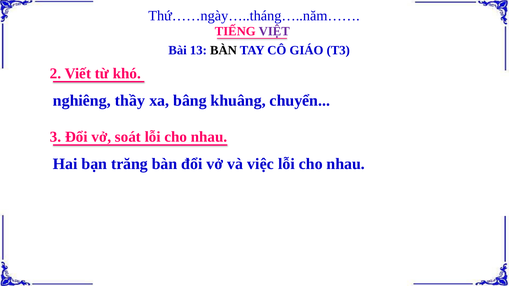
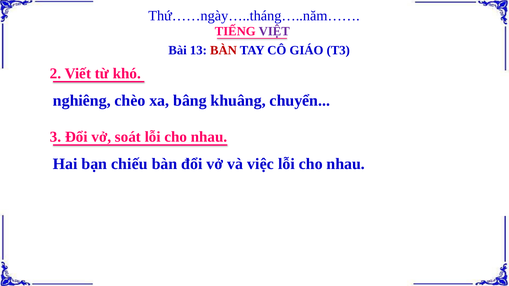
BÀN at (223, 50) colour: black -> red
thầy: thầy -> chèo
trăng: trăng -> chiếu
